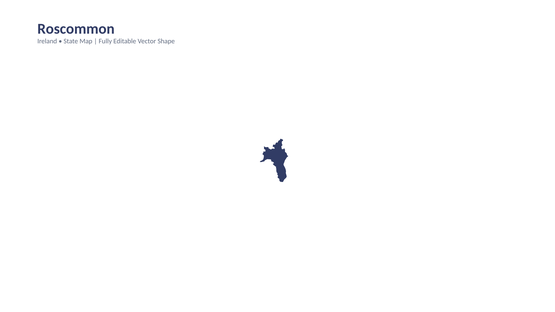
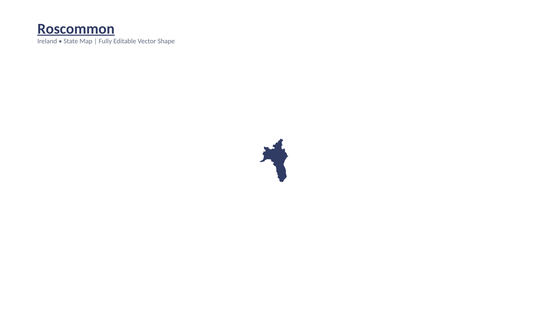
Roscommon underline: none -> present
